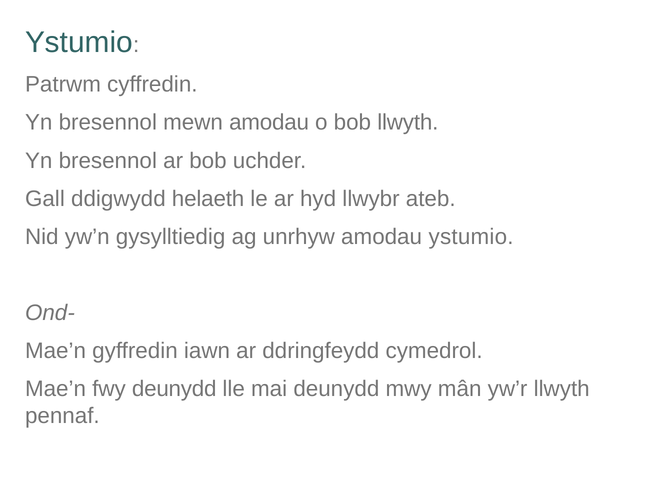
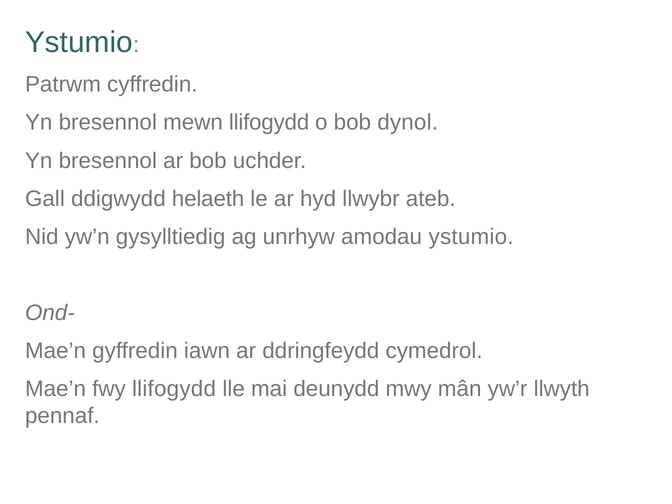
mewn amodau: amodau -> llifogydd
bob llwyth: llwyth -> dynol
fwy deunydd: deunydd -> llifogydd
